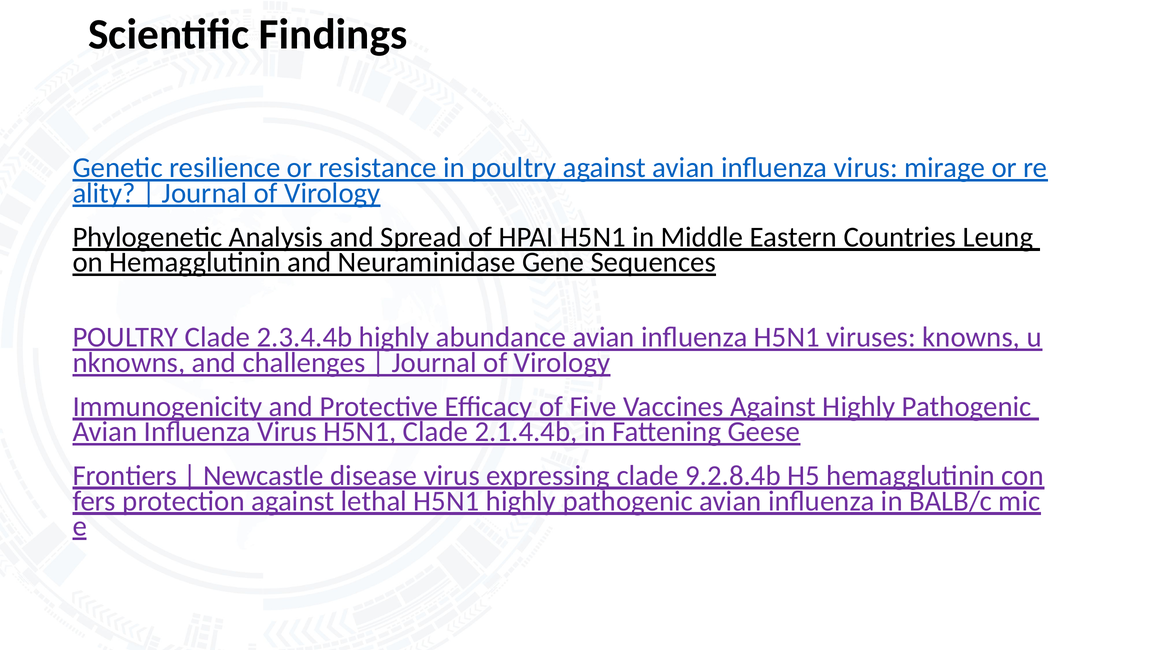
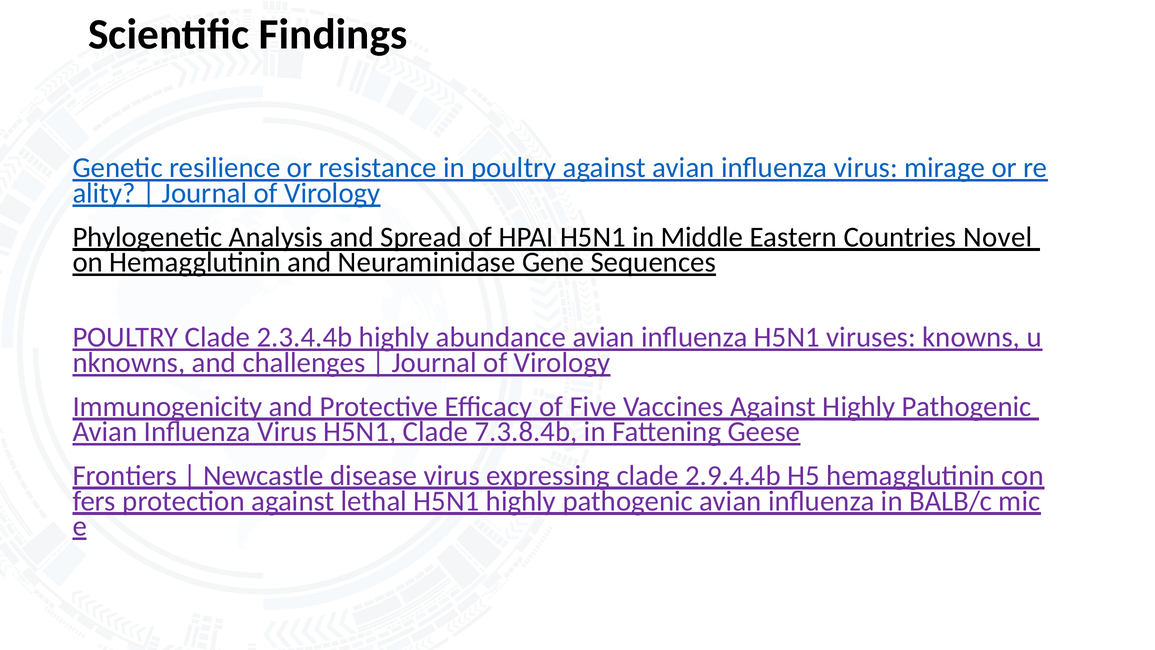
Leung: Leung -> Novel
2.1.4.4b: 2.1.4.4b -> 7.3.8.4b
9.2.8.4b: 9.2.8.4b -> 2.9.4.4b
